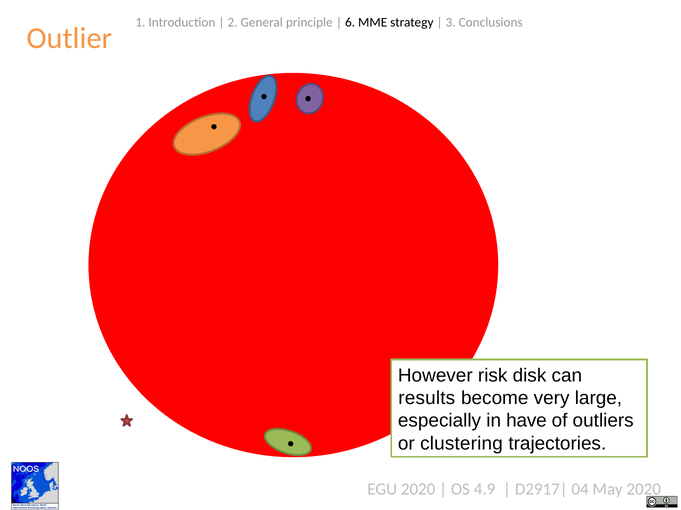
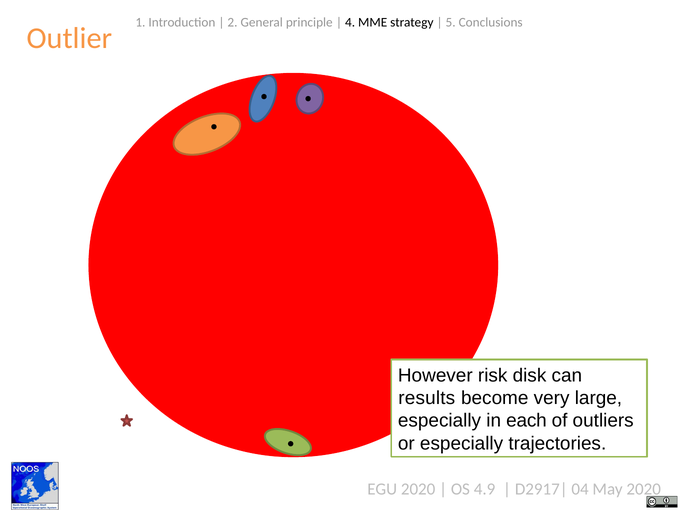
6: 6 -> 4
3: 3 -> 5
have: have -> each
or clustering: clustering -> especially
